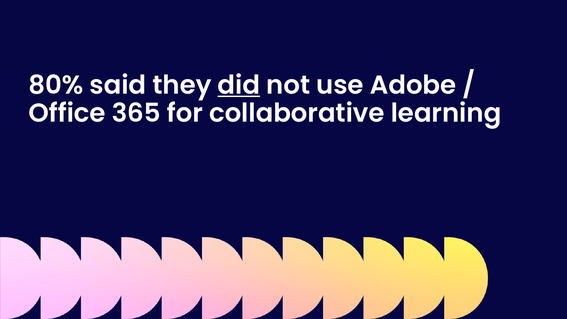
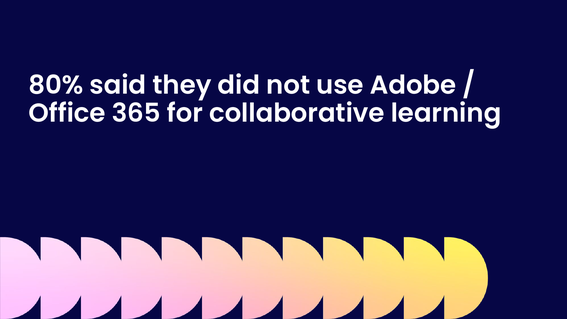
did underline: present -> none
